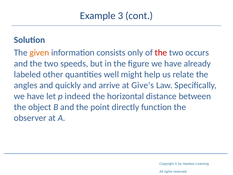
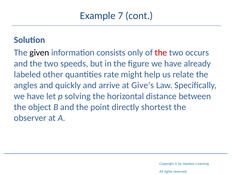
3: 3 -> 7
given colour: orange -> black
well: well -> rate
indeed: indeed -> solving
function: function -> shortest
